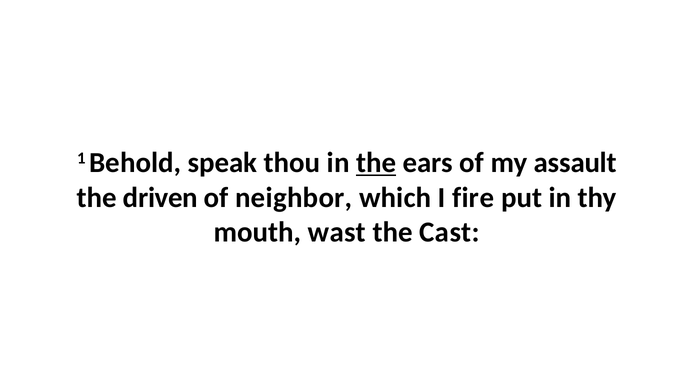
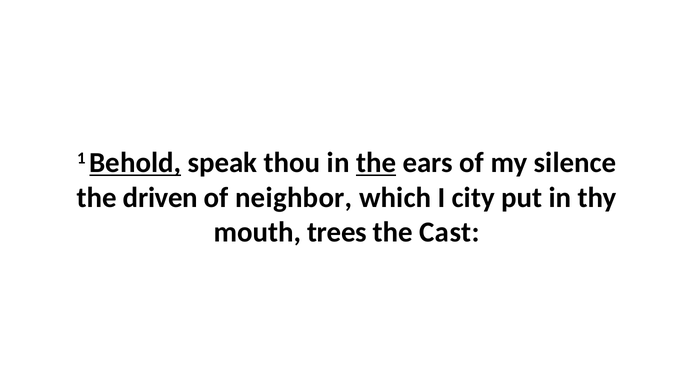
Behold underline: none -> present
assault: assault -> silence
fire: fire -> city
wast: wast -> trees
